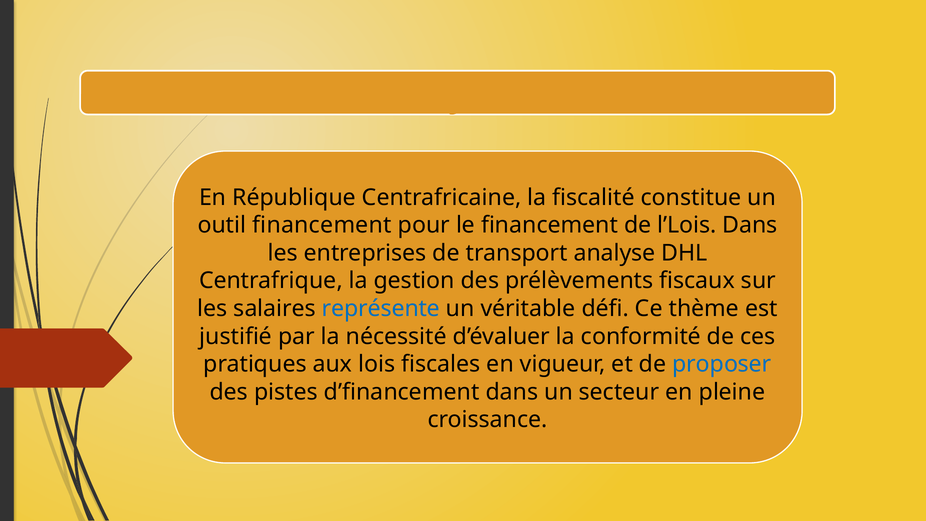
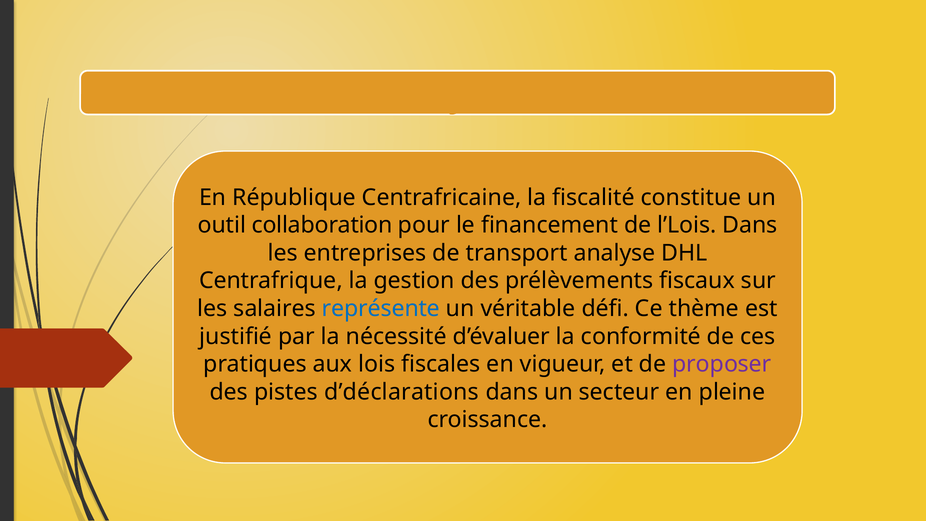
outil financement: financement -> collaboration
proposer colour: blue -> purple
d’financement: d’financement -> d’déclarations
